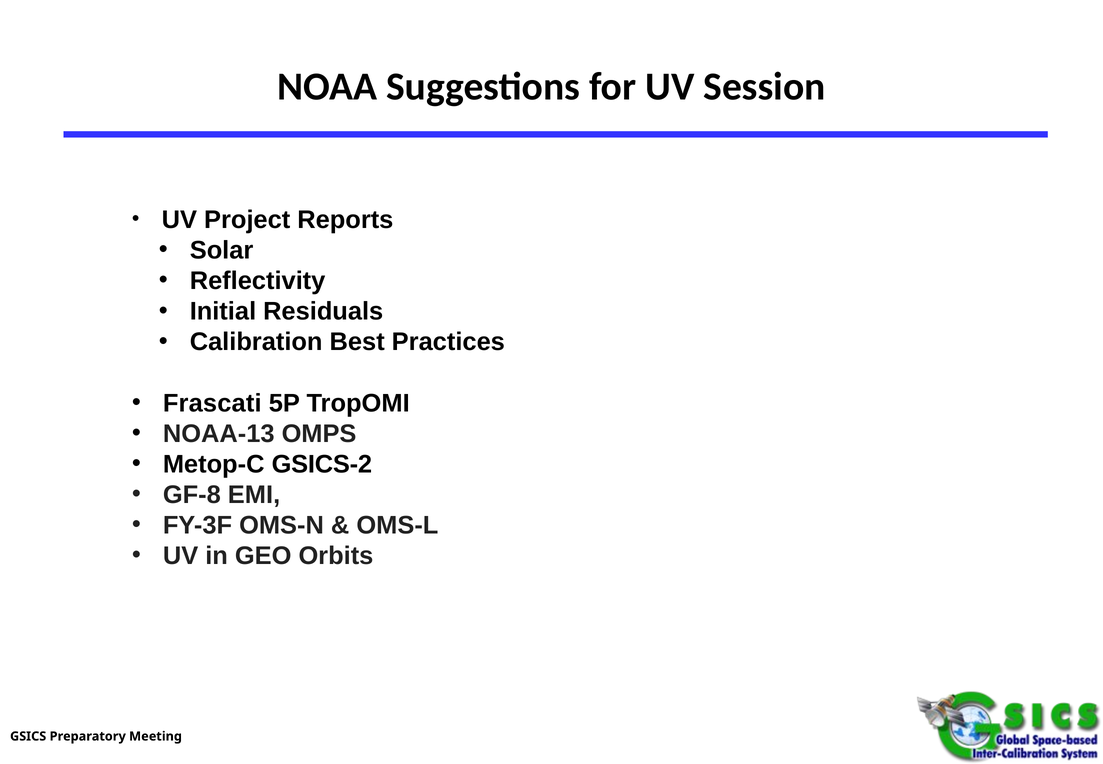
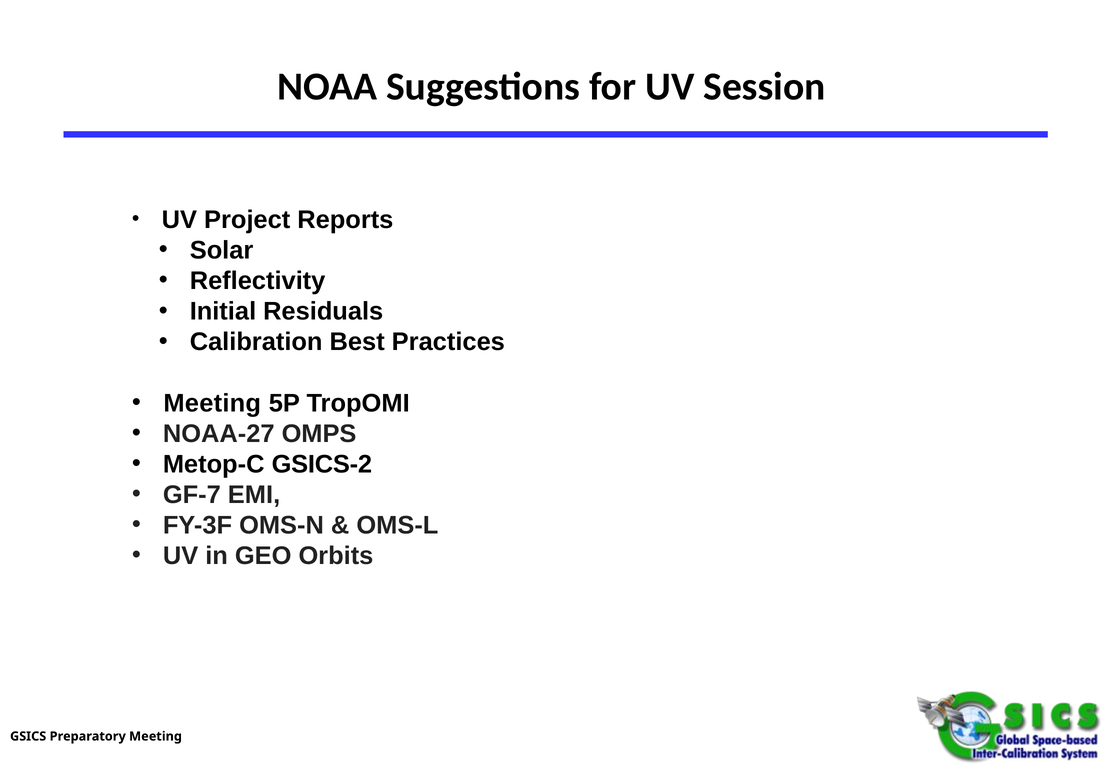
Frascati at (212, 403): Frascati -> Meeting
NOAA-13: NOAA-13 -> NOAA-27
GF-8: GF-8 -> GF-7
